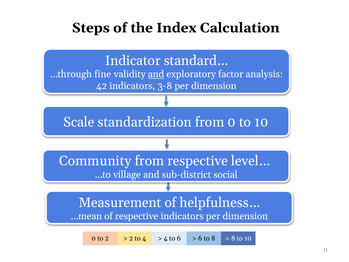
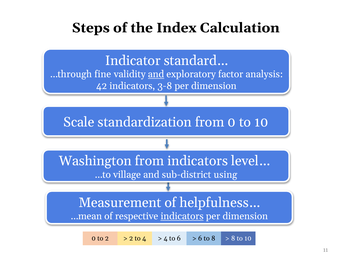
Community: Community -> Washington
from respective: respective -> indicators
social: social -> using
indicators at (182, 216) underline: none -> present
